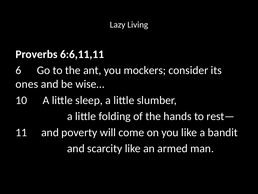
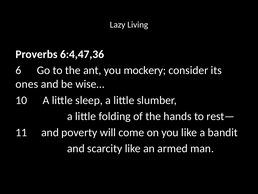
6:6,11,11: 6:6,11,11 -> 6:4,47,36
mockers: mockers -> mockery
